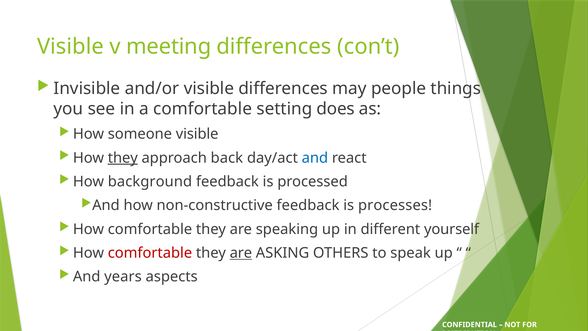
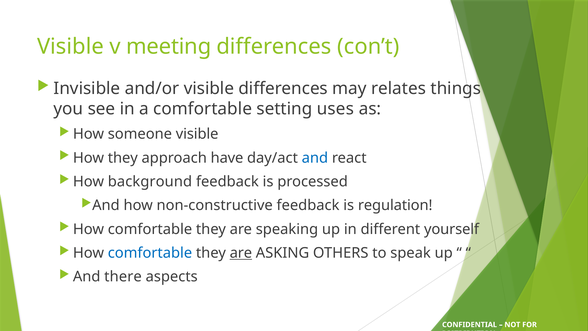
people: people -> relates
does: does -> uses
they at (123, 158) underline: present -> none
back: back -> have
processes: processes -> regulation
comfortable at (150, 253) colour: red -> blue
years: years -> there
